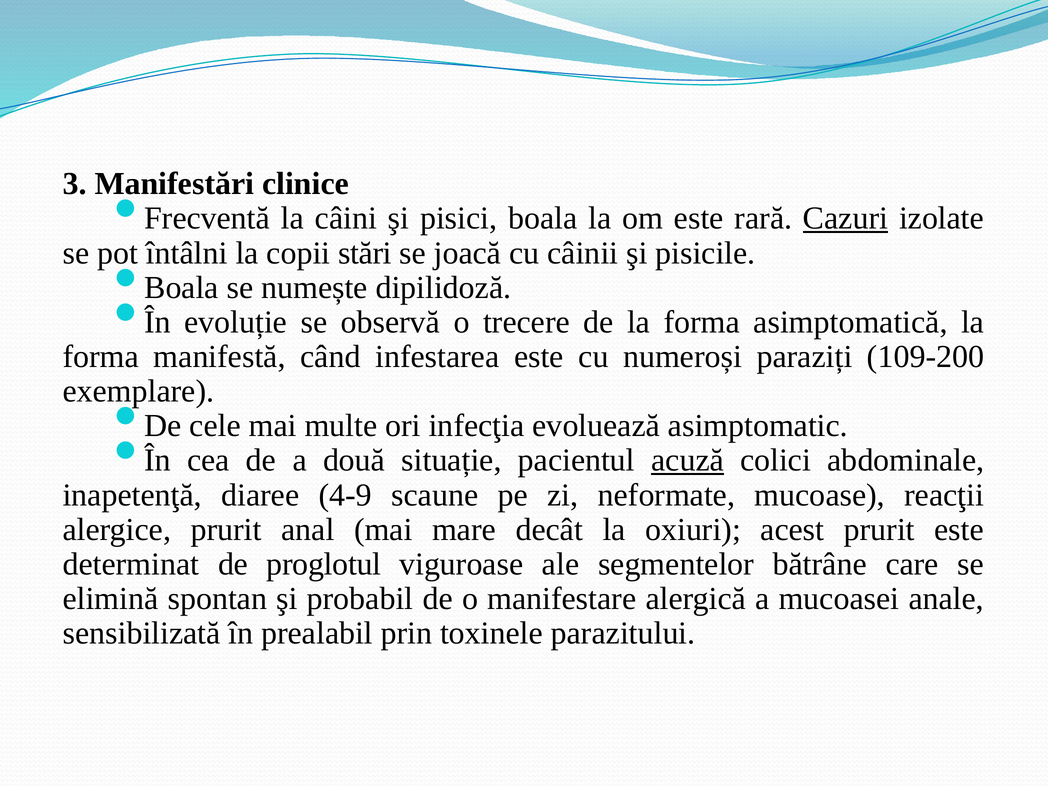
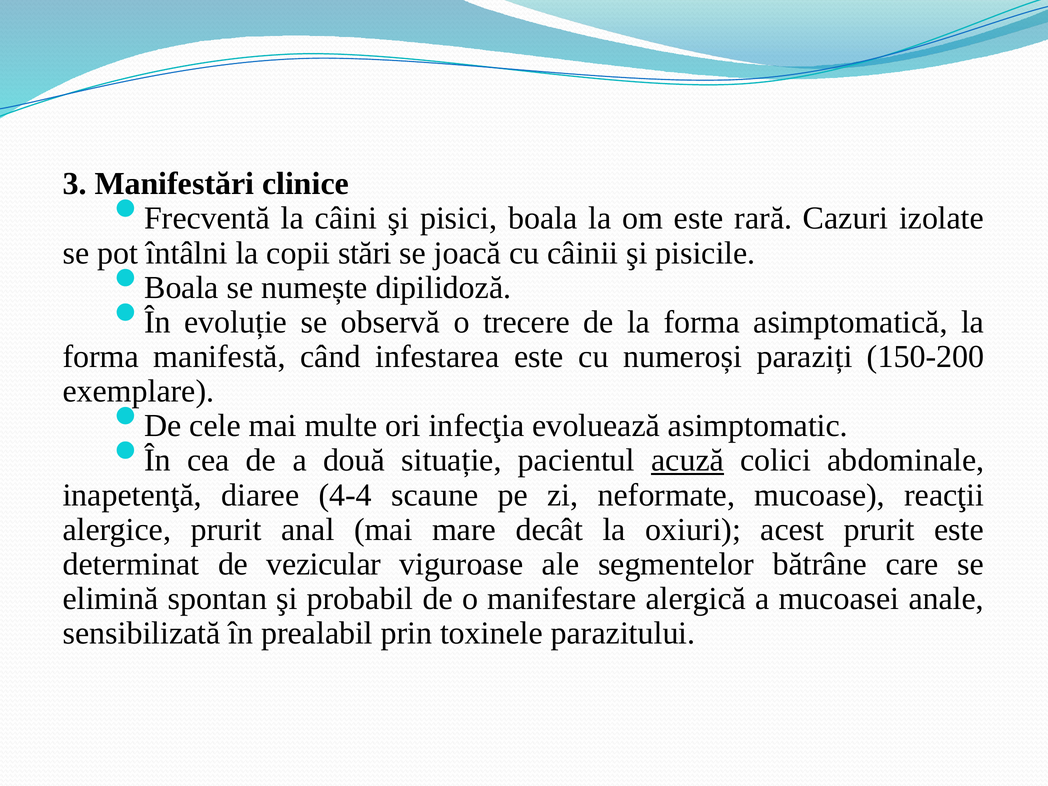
Cazuri underline: present -> none
109-200: 109-200 -> 150-200
4-9: 4-9 -> 4-4
proglotul: proglotul -> vezicular
